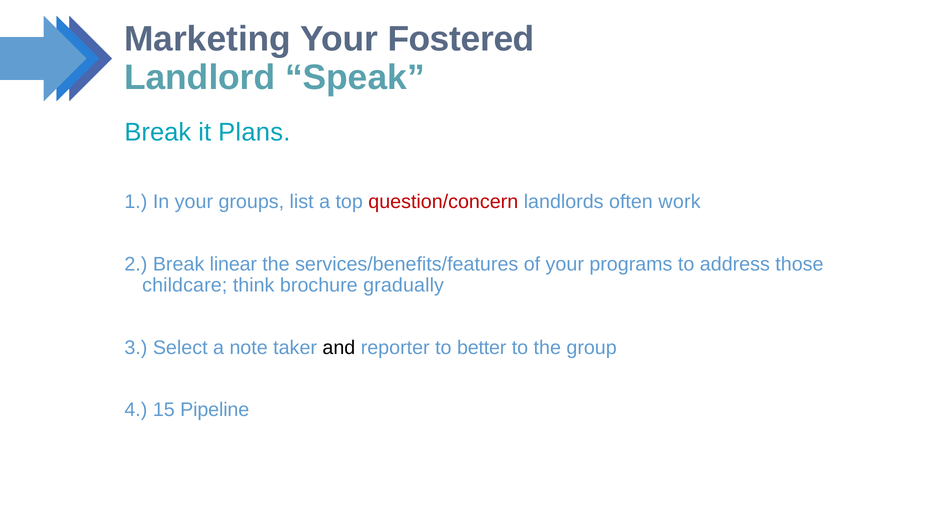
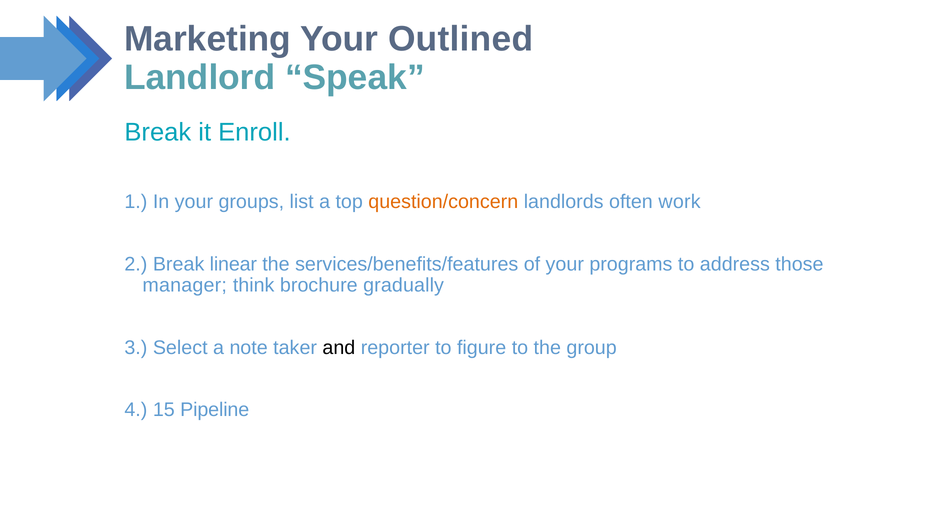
Fostered: Fostered -> Outlined
Plans: Plans -> Enroll
question/concern colour: red -> orange
childcare: childcare -> manager
better: better -> figure
